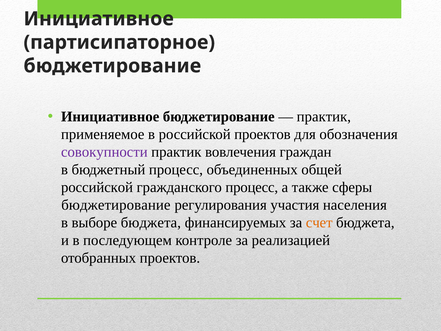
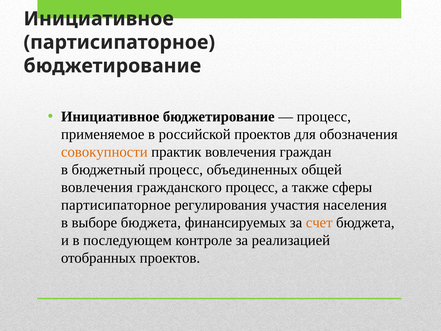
практик at (324, 117): практик -> процесс
совокупности colour: purple -> orange
российской at (97, 187): российской -> вовлечения
бюджетирование at (116, 205): бюджетирование -> партисипаторное
